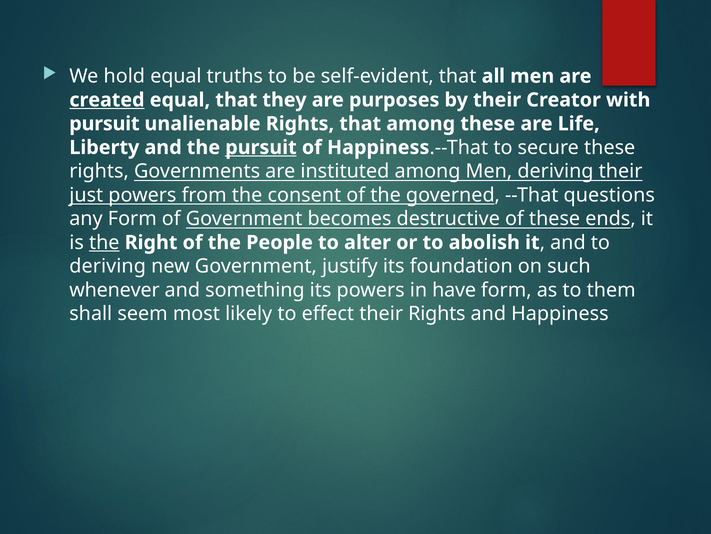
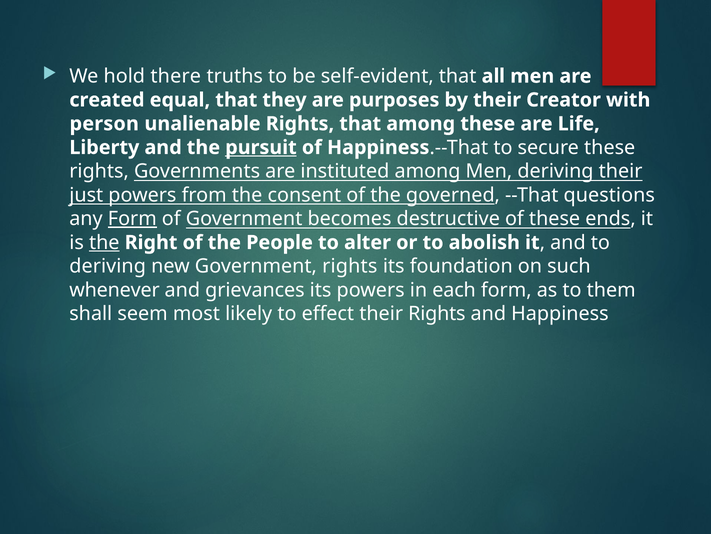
hold equal: equal -> there
created underline: present -> none
pursuit at (104, 124): pursuit -> person
Form at (132, 219) underline: none -> present
Government justify: justify -> rights
something: something -> grievances
have: have -> each
